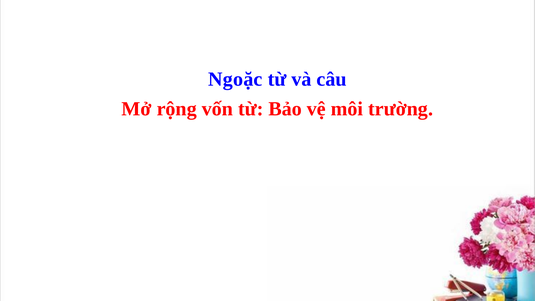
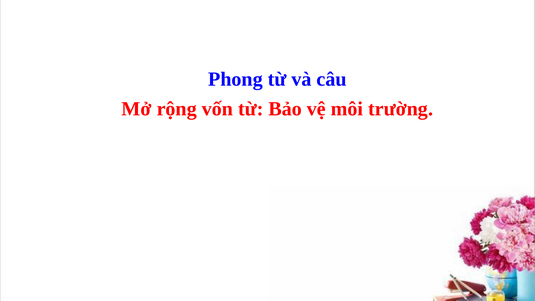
Ngoặc: Ngoặc -> Phong
